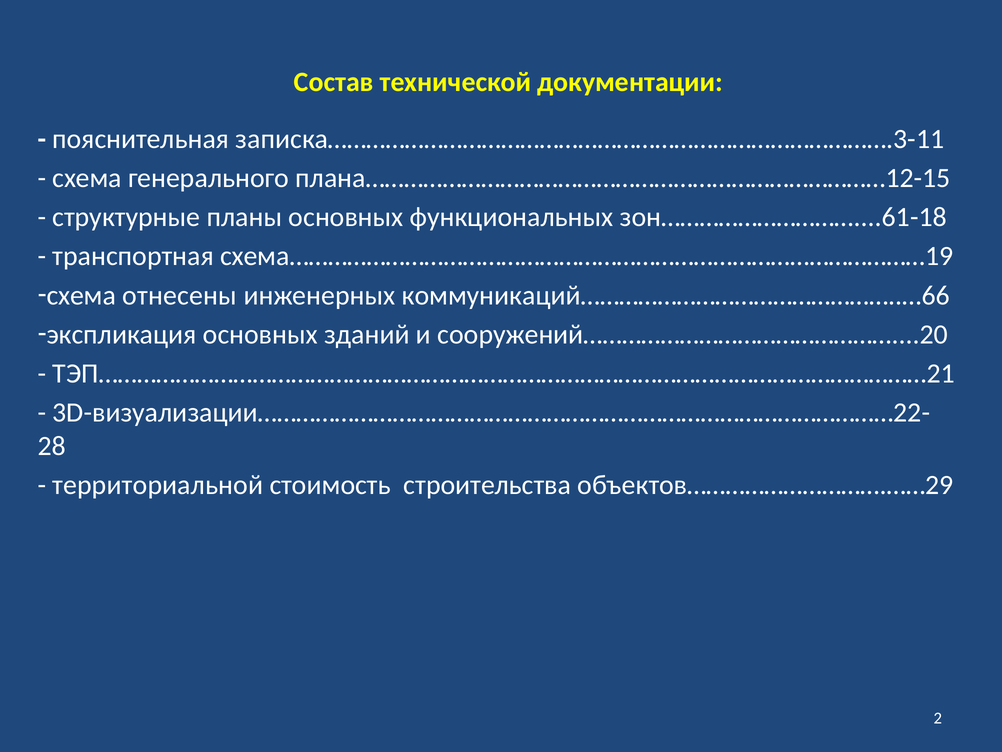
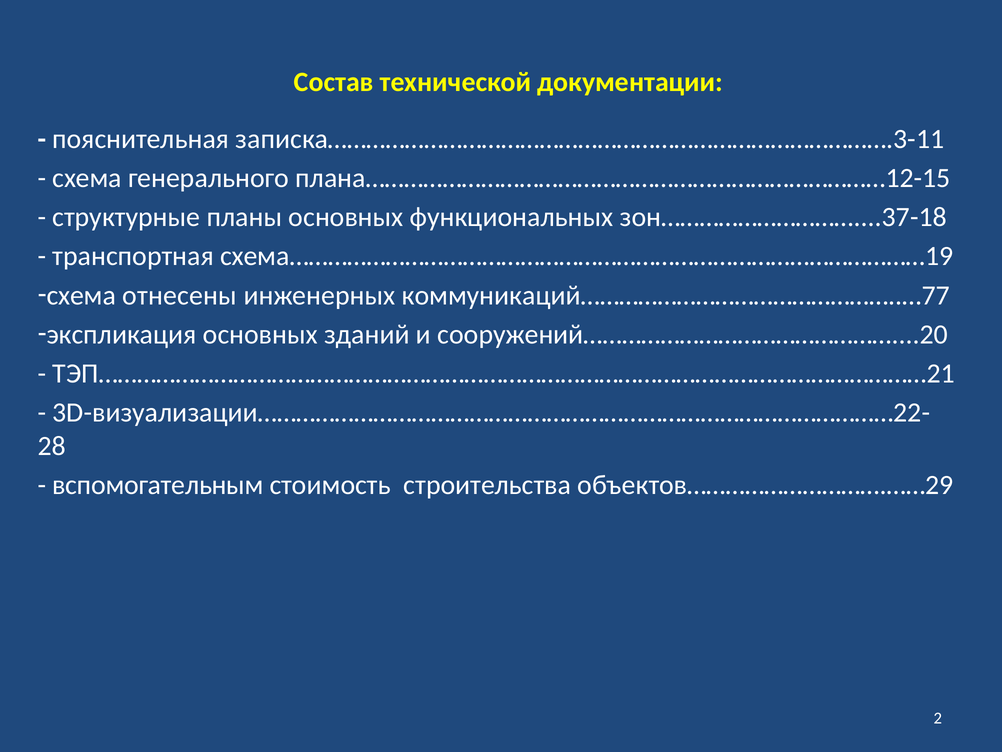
зон…………………………....61-18: зон…………………………....61-18 -> зон…………………………....37-18
коммуникаций…………………………………………..…66: коммуникаций…………………………………………..…66 -> коммуникаций…………………………………………..…77
территориальной: территориальной -> вспомогательным
